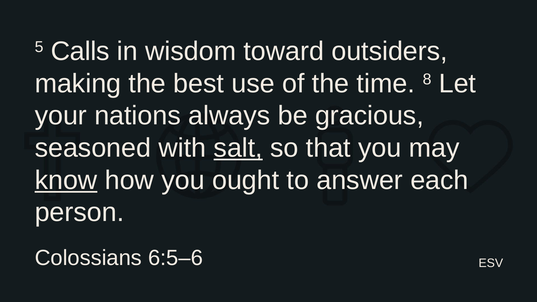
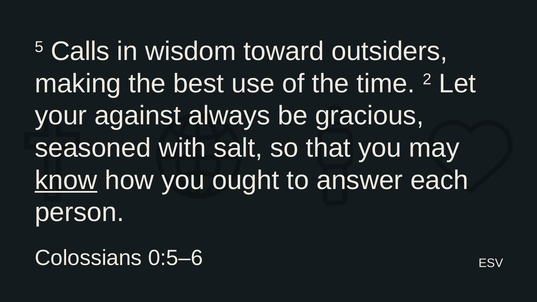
8: 8 -> 2
nations: nations -> against
salt underline: present -> none
6:5–6: 6:5–6 -> 0:5–6
